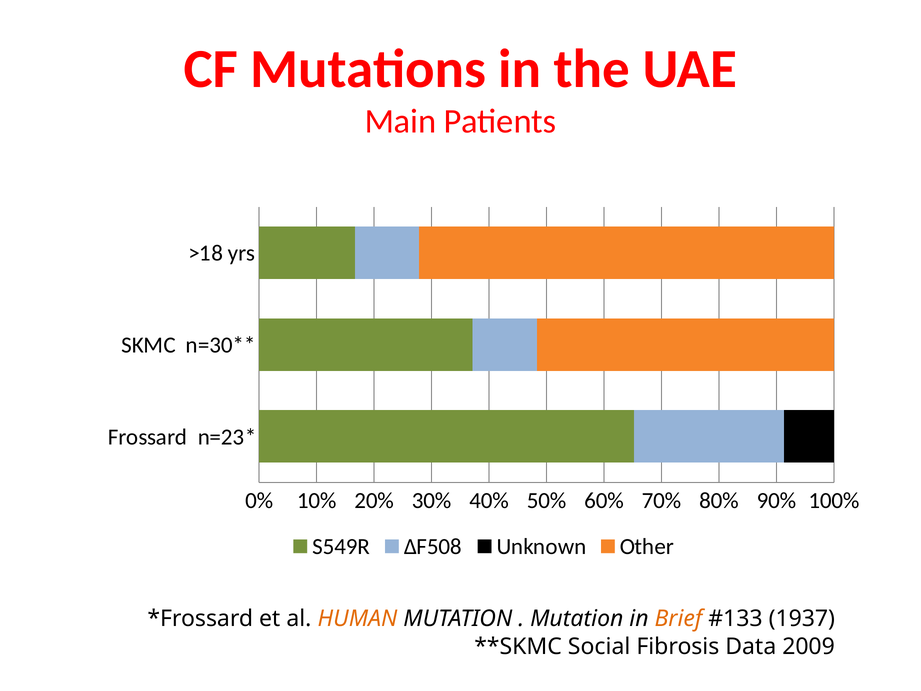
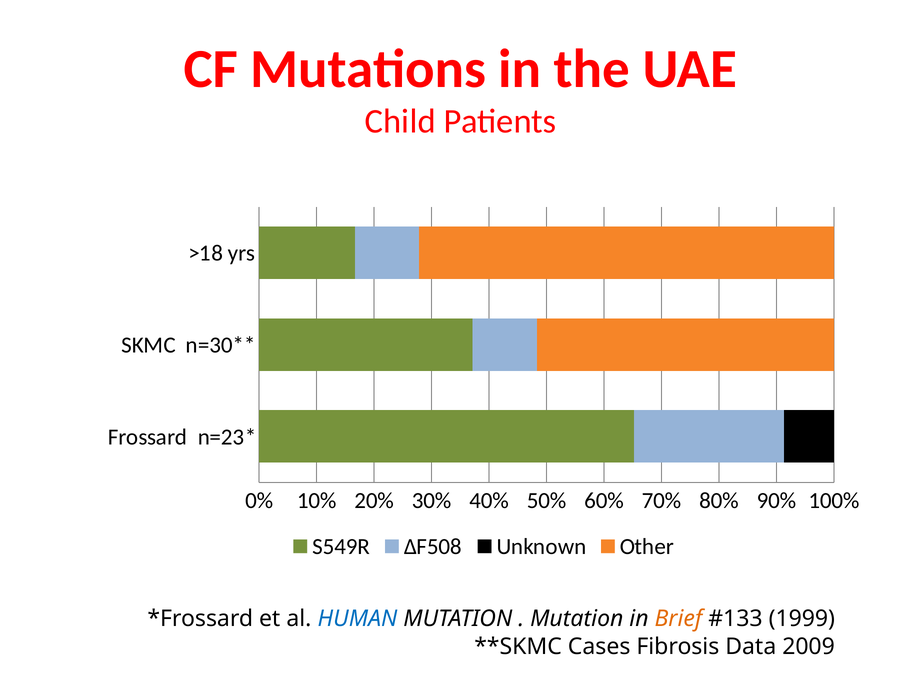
Main: Main -> Child
HUMAN colour: orange -> blue
1937: 1937 -> 1999
Social: Social -> Cases
